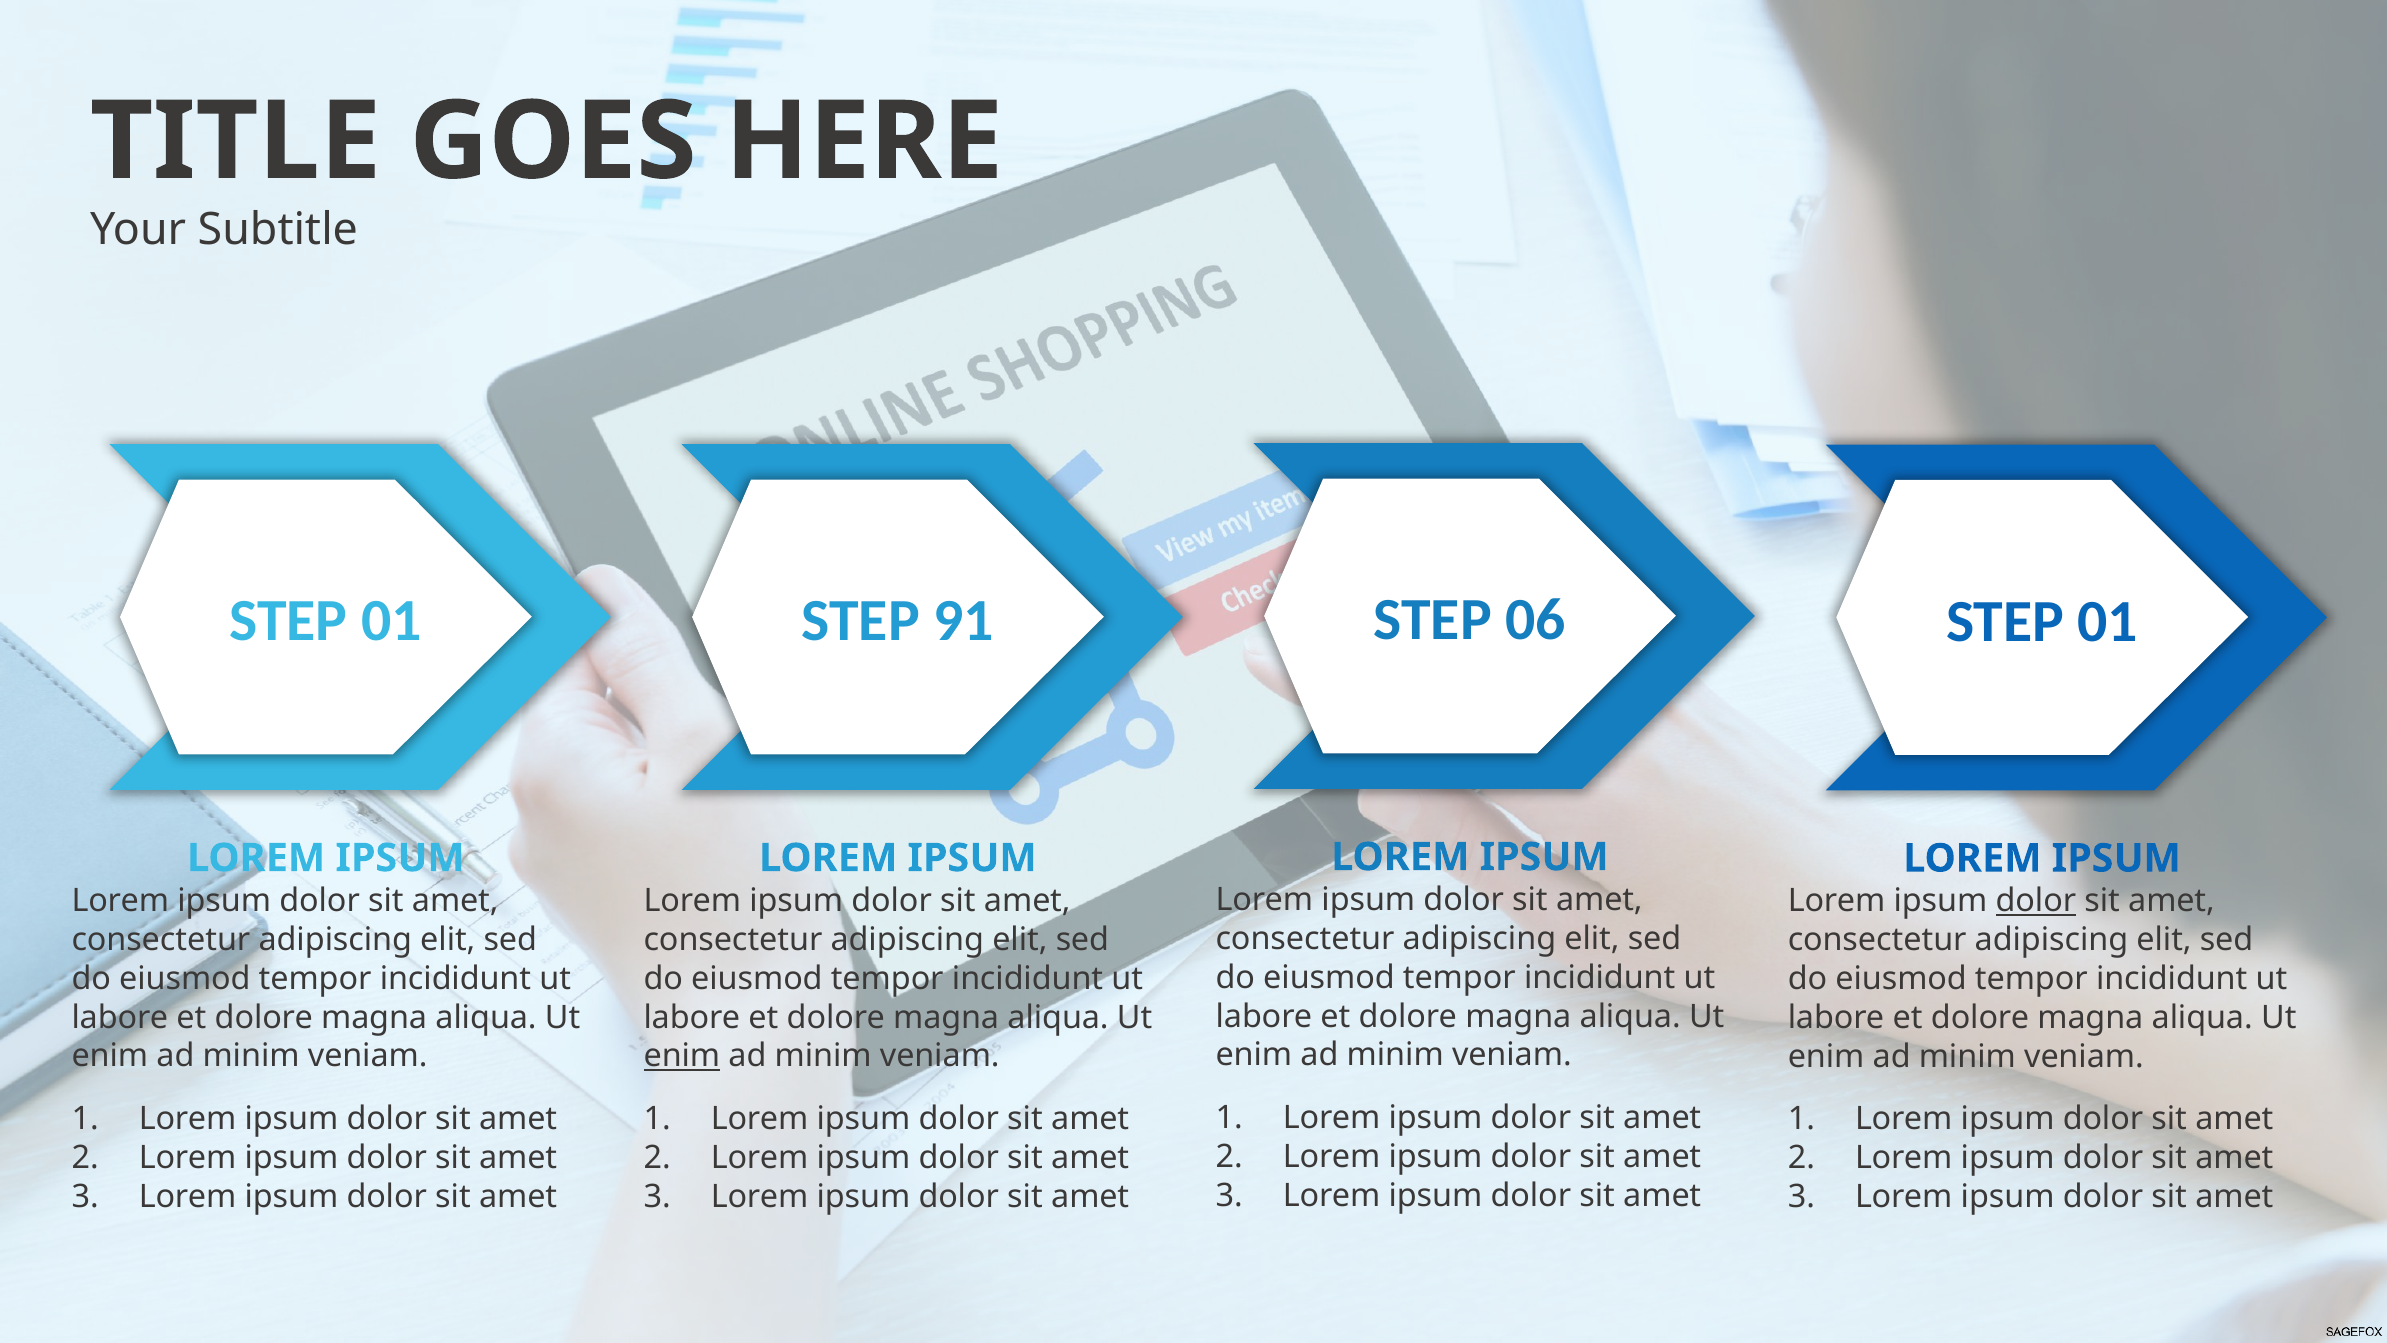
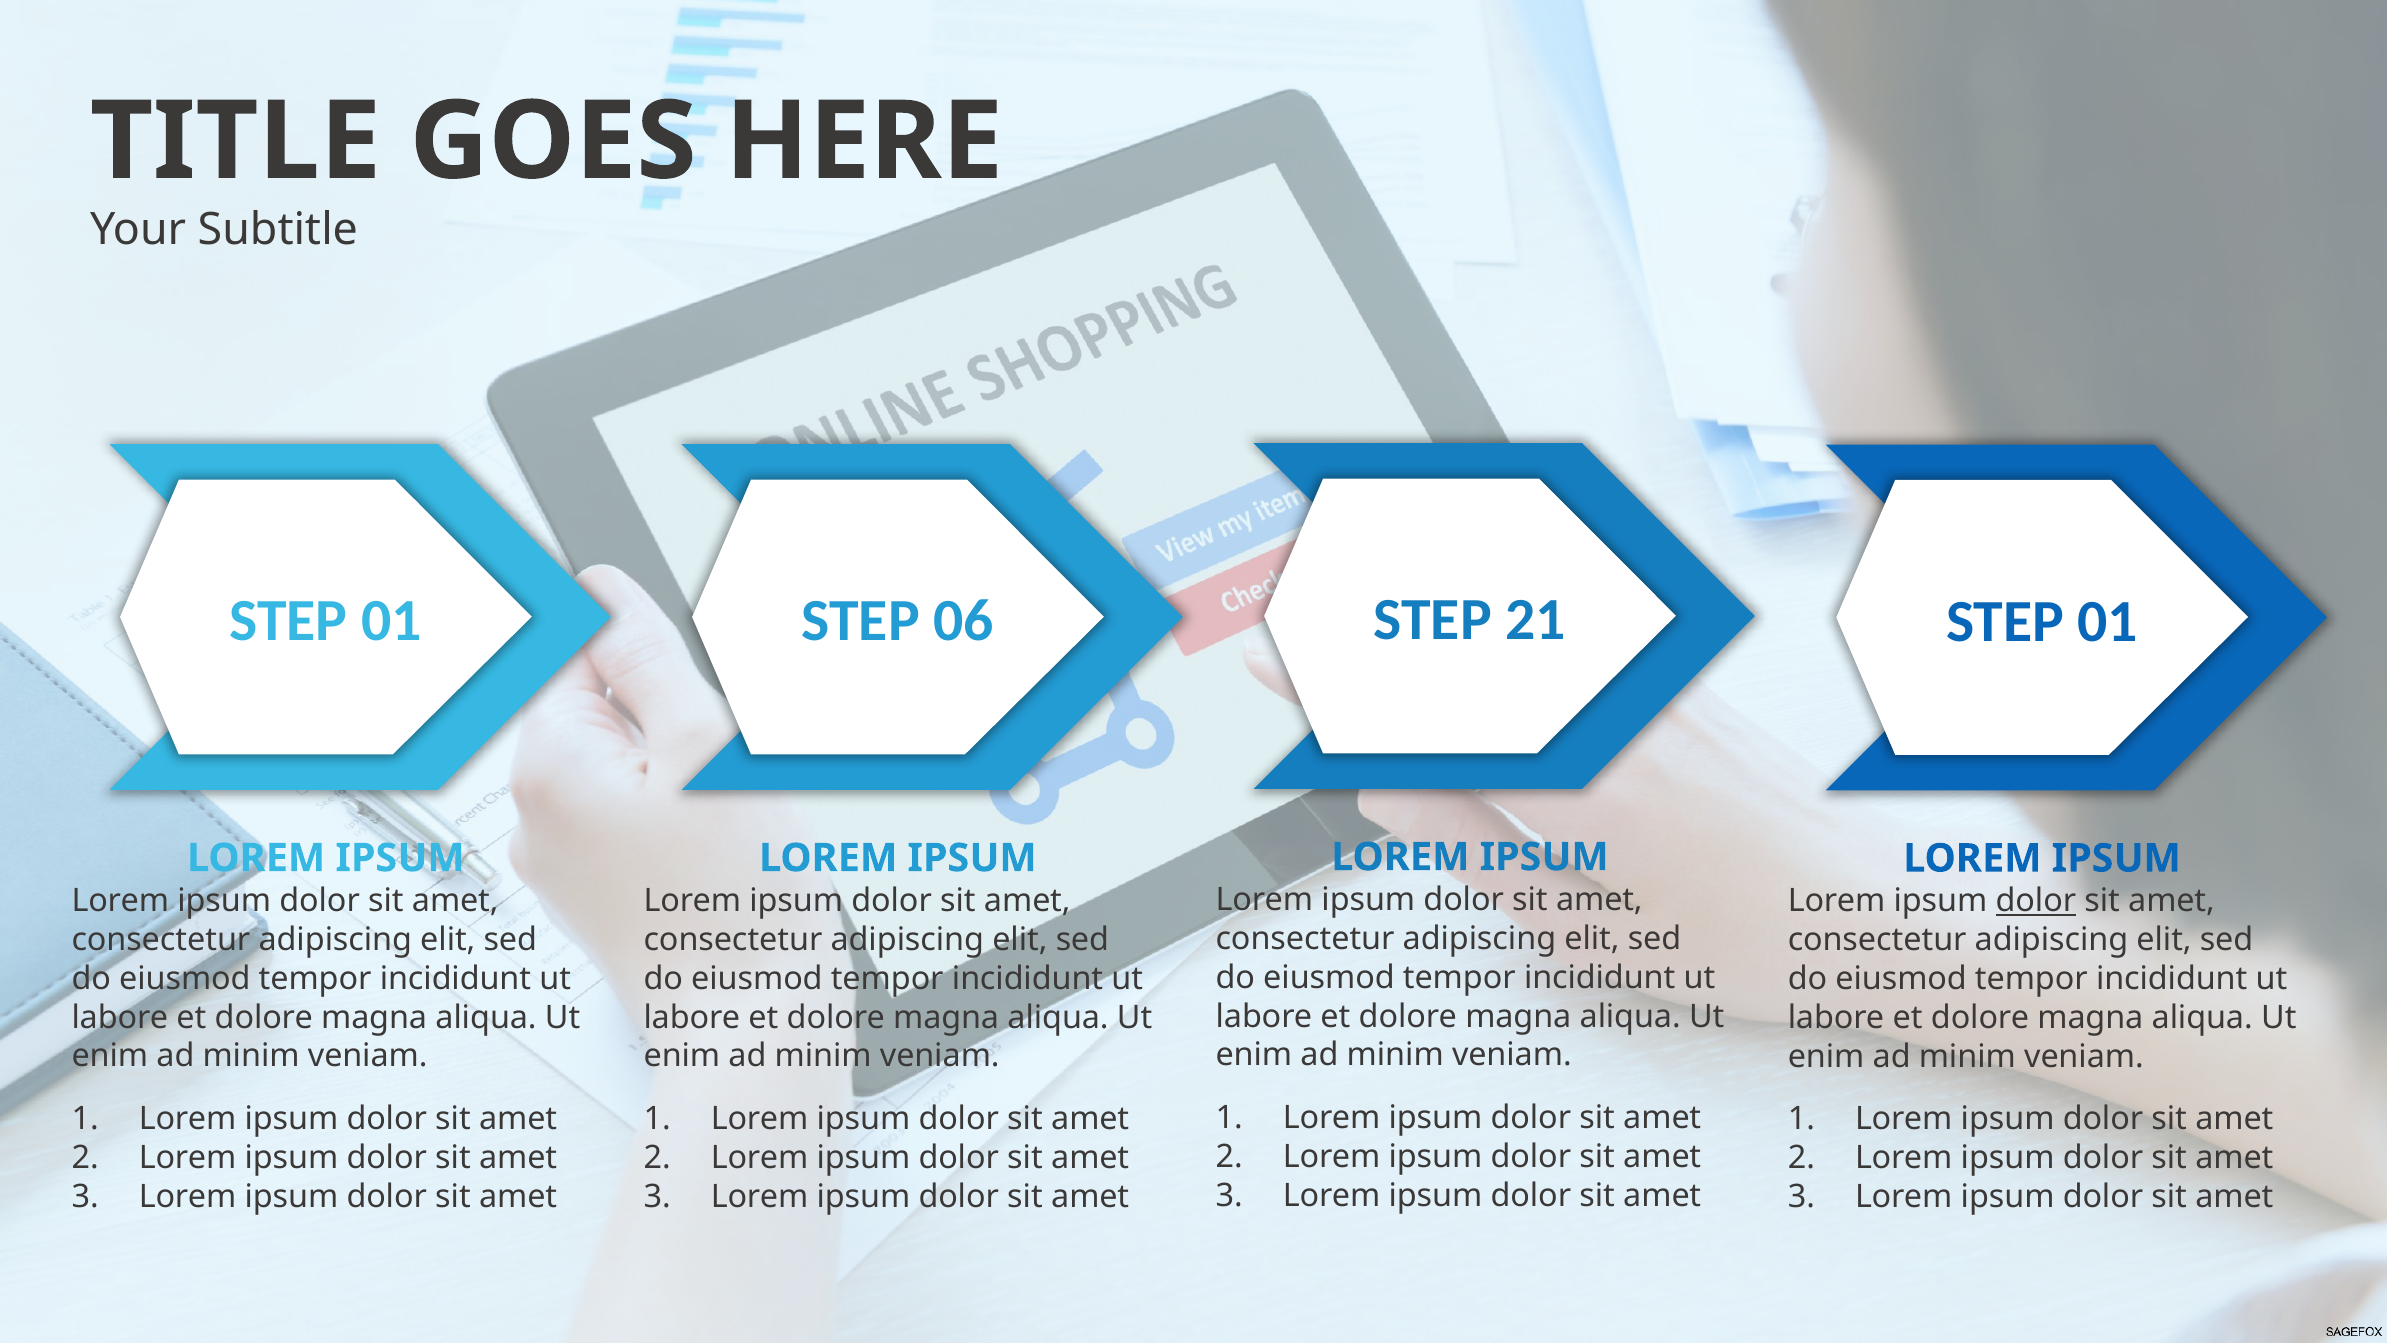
06: 06 -> 21
91: 91 -> 06
enim at (682, 1056) underline: present -> none
